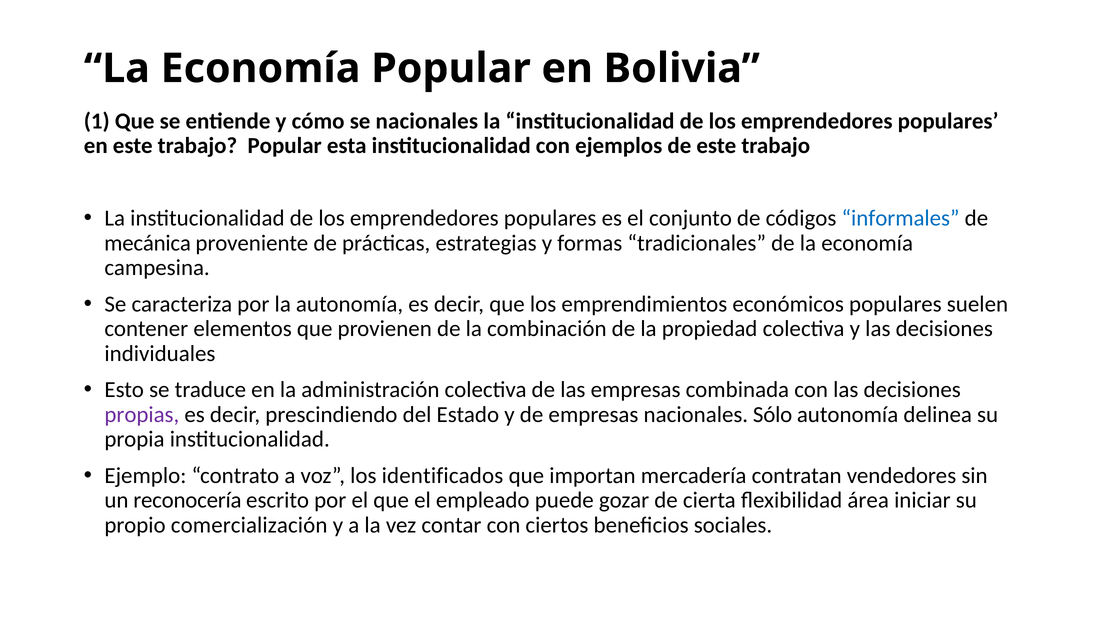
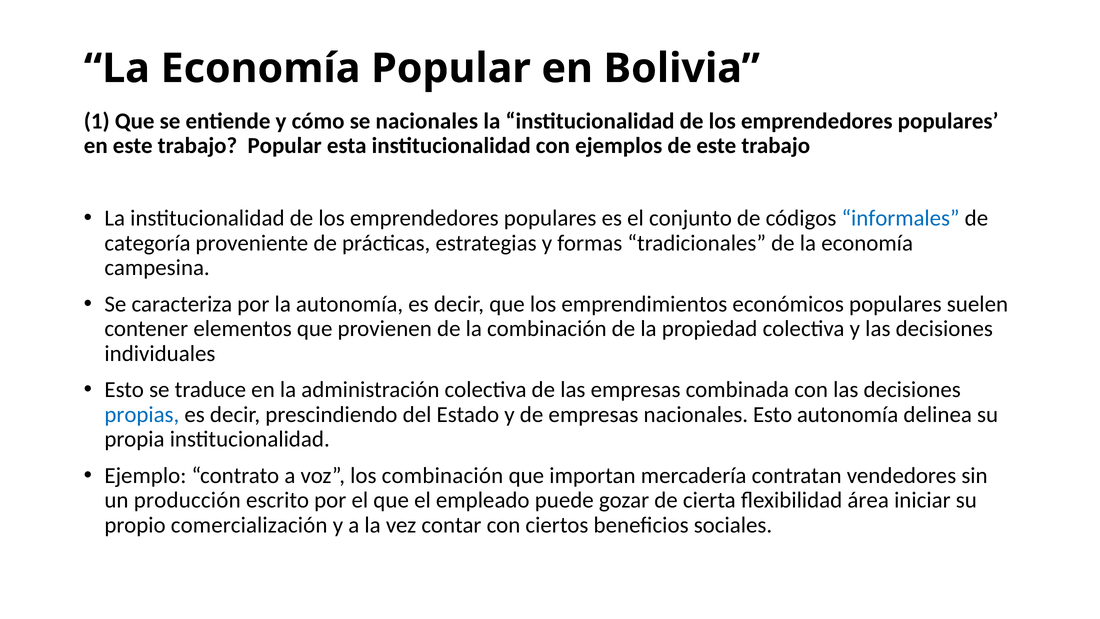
mecánica: mecánica -> categoría
propias colour: purple -> blue
nacionales Sólo: Sólo -> Esto
los identificados: identificados -> combinación
reconocería: reconocería -> producción
